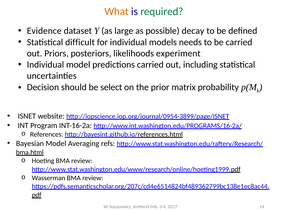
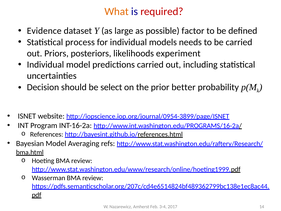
required colour: green -> red
decay: decay -> factor
difficult: difficult -> process
matrix: matrix -> better
